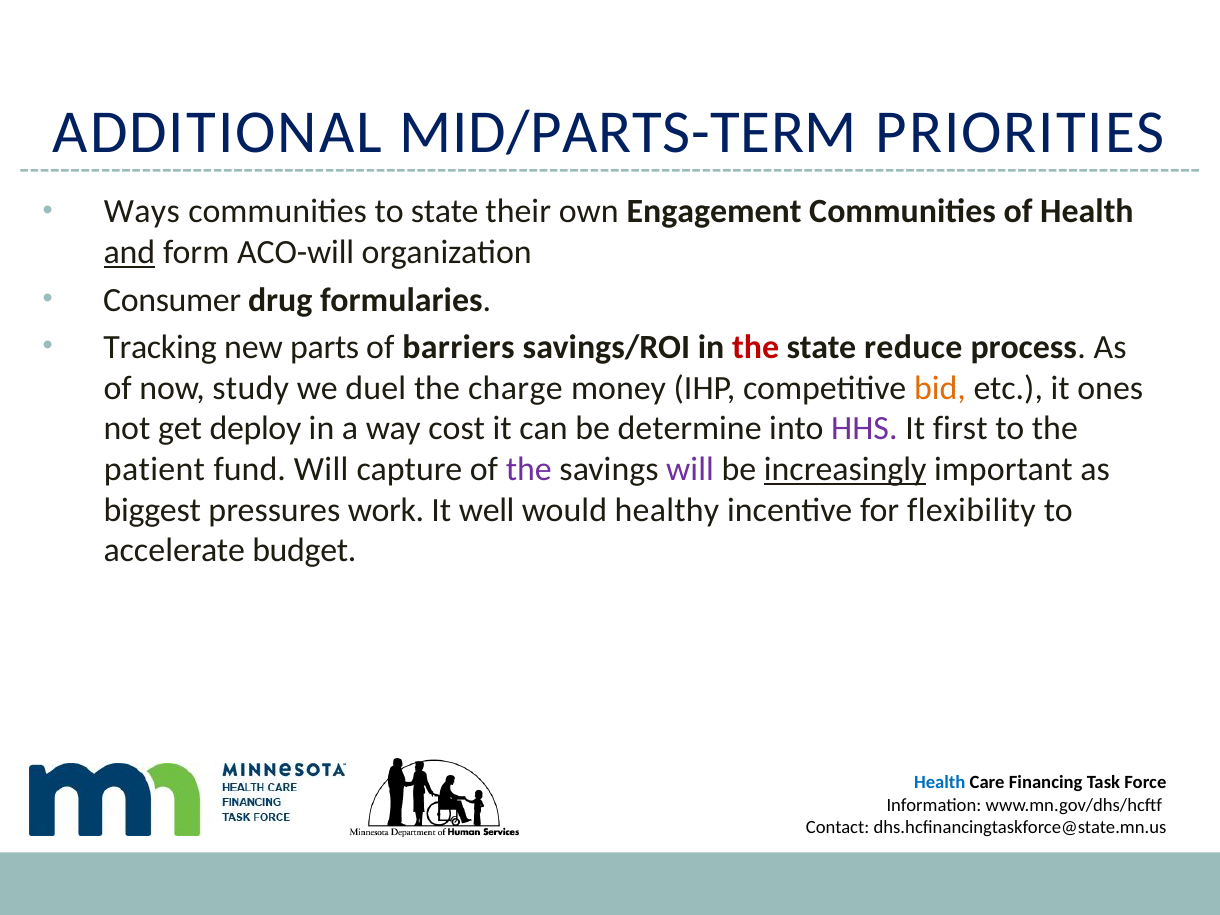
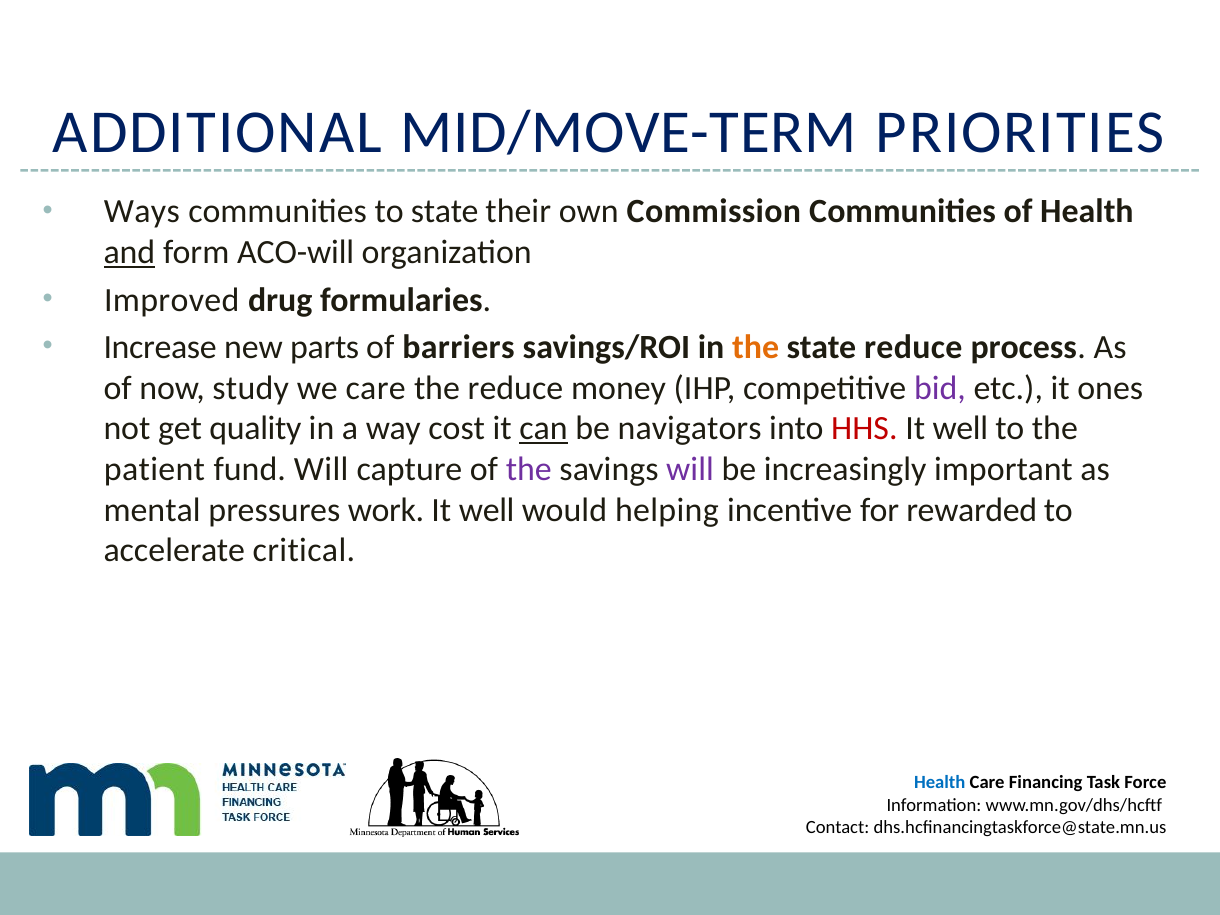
MID/PARTS-TERM: MID/PARTS-TERM -> MID/MOVE-TERM
Engagement: Engagement -> Commission
Consumer: Consumer -> Improved
Tracking: Tracking -> Increase
the at (756, 347) colour: red -> orange
we duel: duel -> care
the charge: charge -> reduce
bid colour: orange -> purple
deploy: deploy -> quality
can underline: none -> present
determine: determine -> navigators
HHS colour: purple -> red
first at (960, 429): first -> well
increasingly underline: present -> none
biggest: biggest -> mental
healthy: healthy -> helping
flexibility: flexibility -> rewarded
budget: budget -> critical
